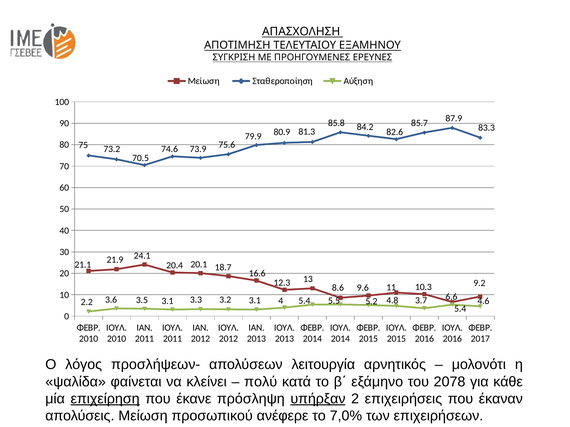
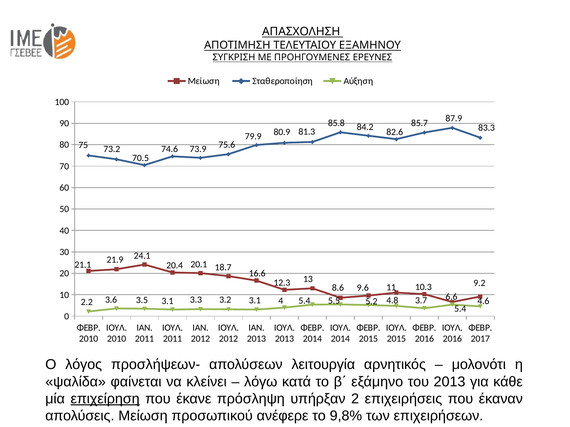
πολύ: πολύ -> λόγω
του 2078: 2078 -> 2013
υπήρξαν underline: present -> none
7,0%: 7,0% -> 9,8%
